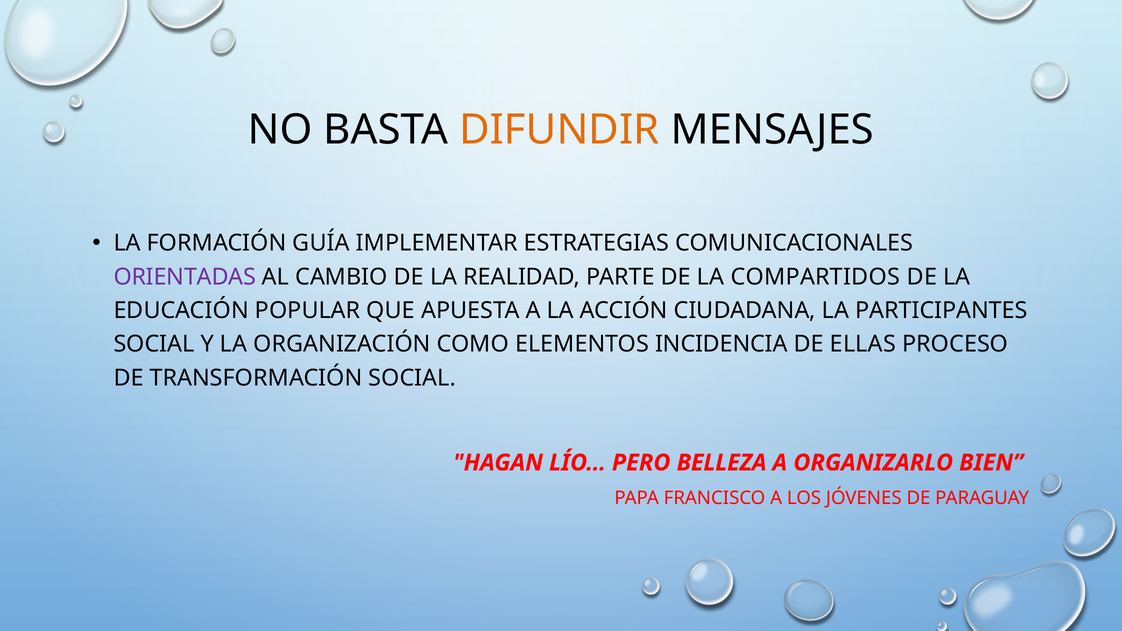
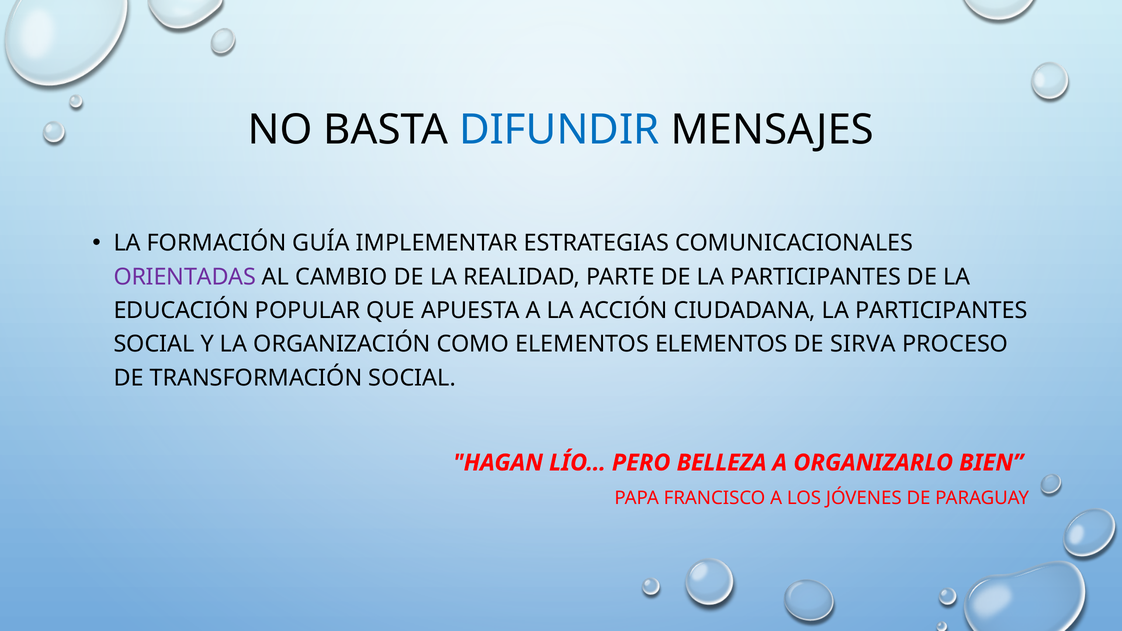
DIFUNDIR colour: orange -> blue
DE LA COMPARTIDOS: COMPARTIDOS -> PARTICIPANTES
ELEMENTOS INCIDENCIA: INCIDENCIA -> ELEMENTOS
ELLAS: ELLAS -> SIRVA
